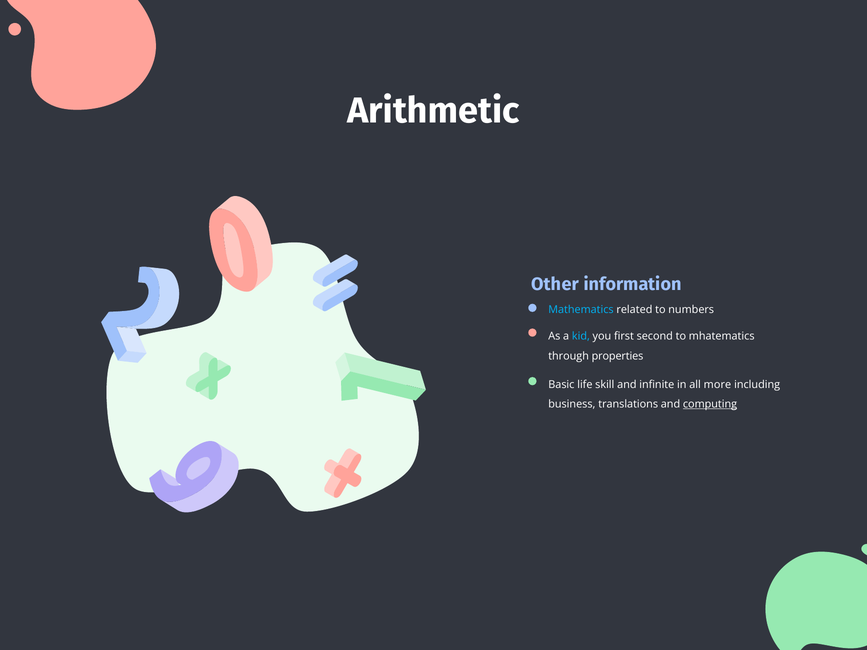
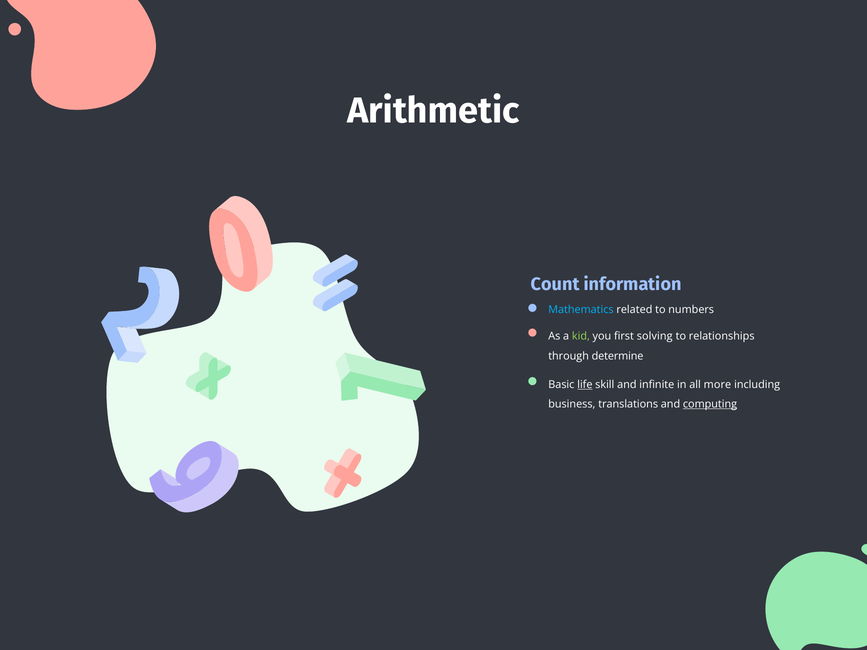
Other: Other -> Count
kid colour: light blue -> light green
second: second -> solving
mhatematics: mhatematics -> relationships
properties: properties -> determine
life underline: none -> present
